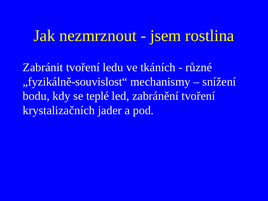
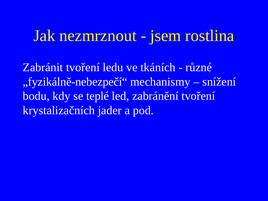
„fyzikálně-souvislost“: „fyzikálně-souvislost“ -> „fyzikálně-nebezpečí“
